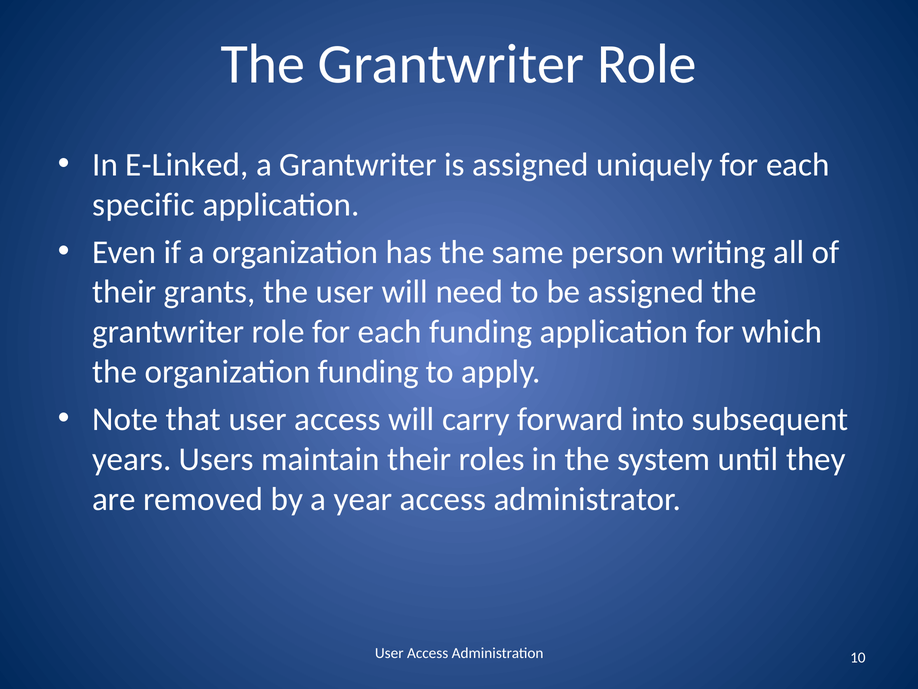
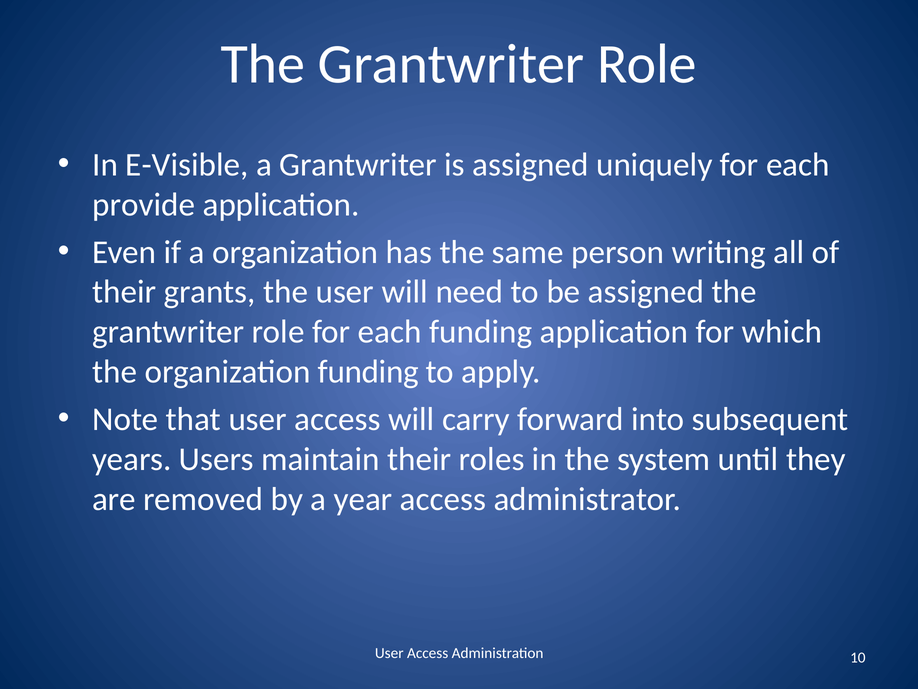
E-Linked: E-Linked -> E-Visible
specific: specific -> provide
